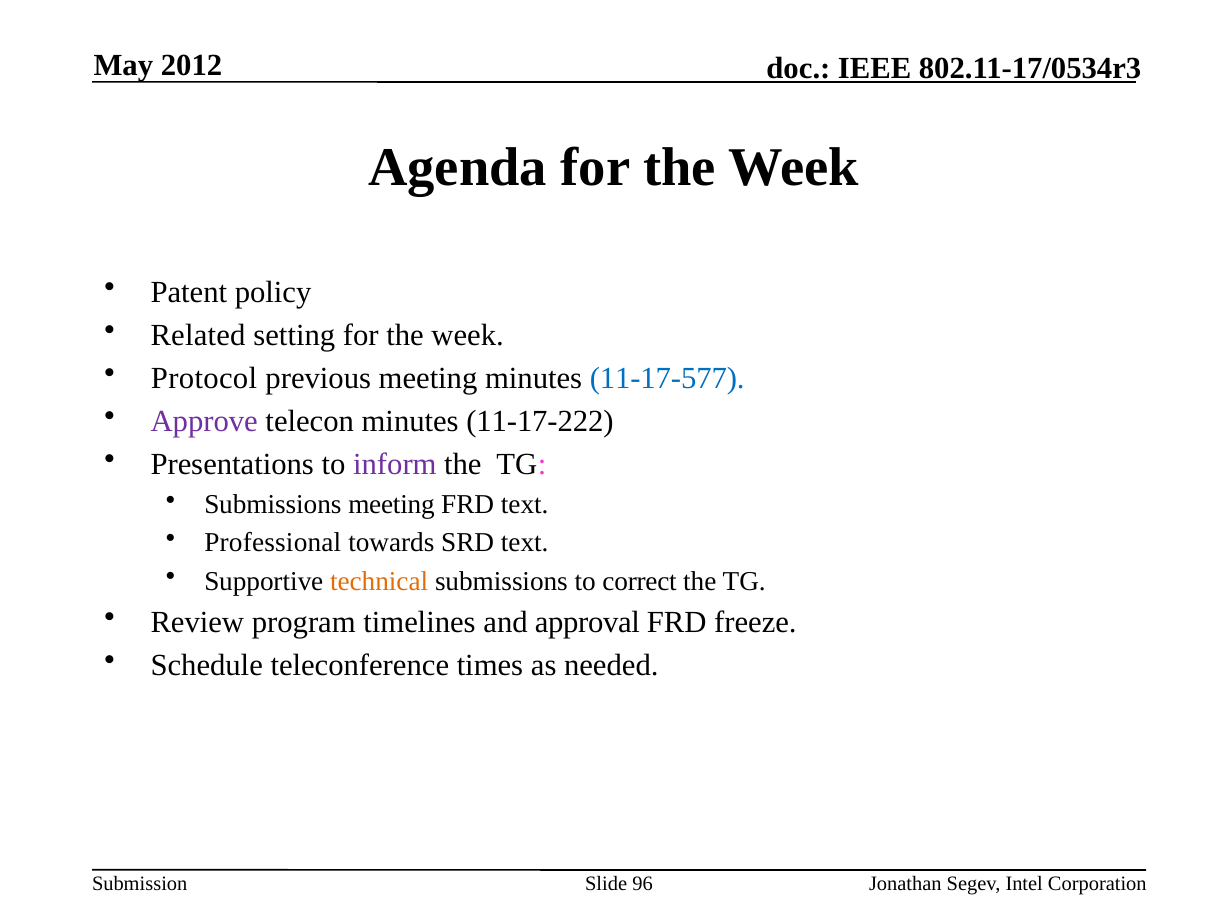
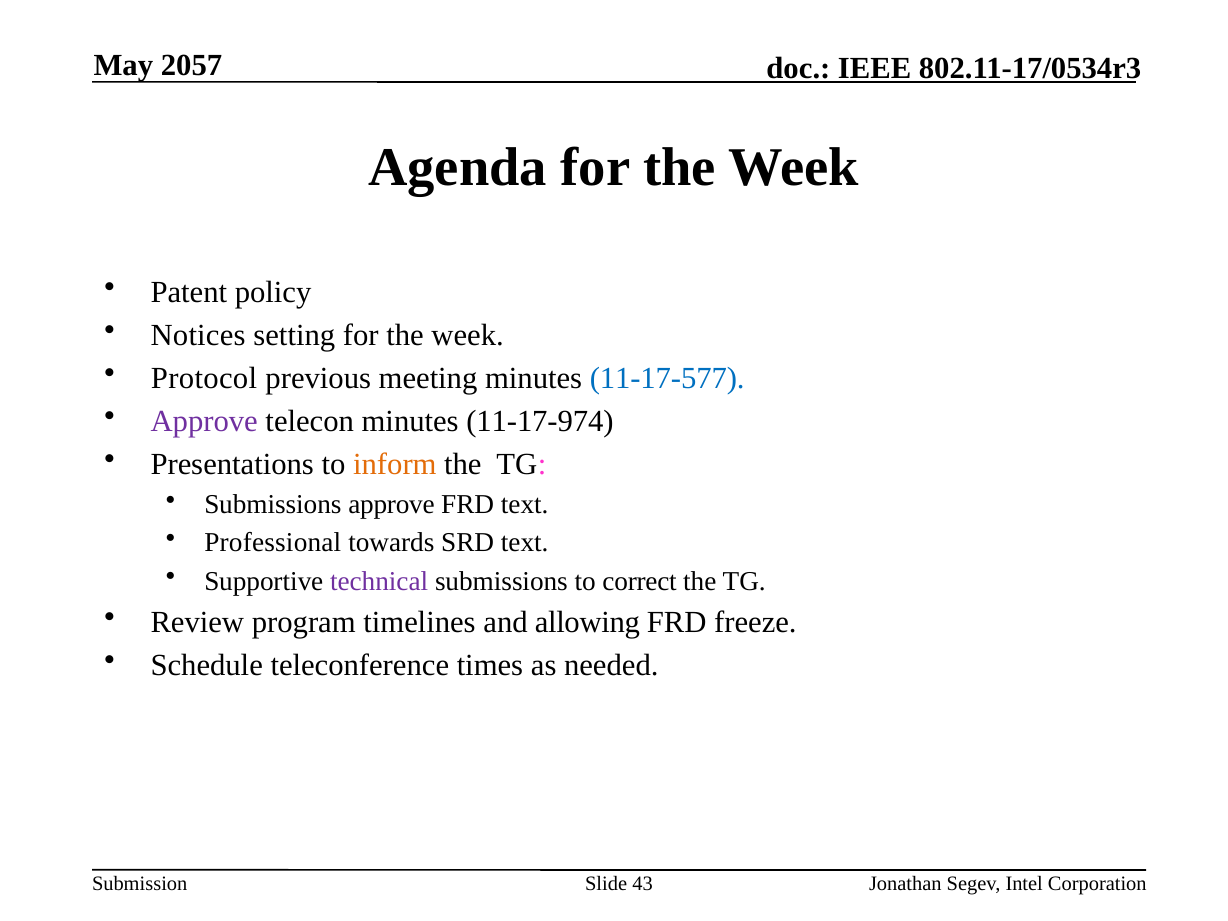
2012: 2012 -> 2057
Related: Related -> Notices
11-17-222: 11-17-222 -> 11-17-974
inform colour: purple -> orange
Submissions meeting: meeting -> approve
technical colour: orange -> purple
approval: approval -> allowing
96: 96 -> 43
